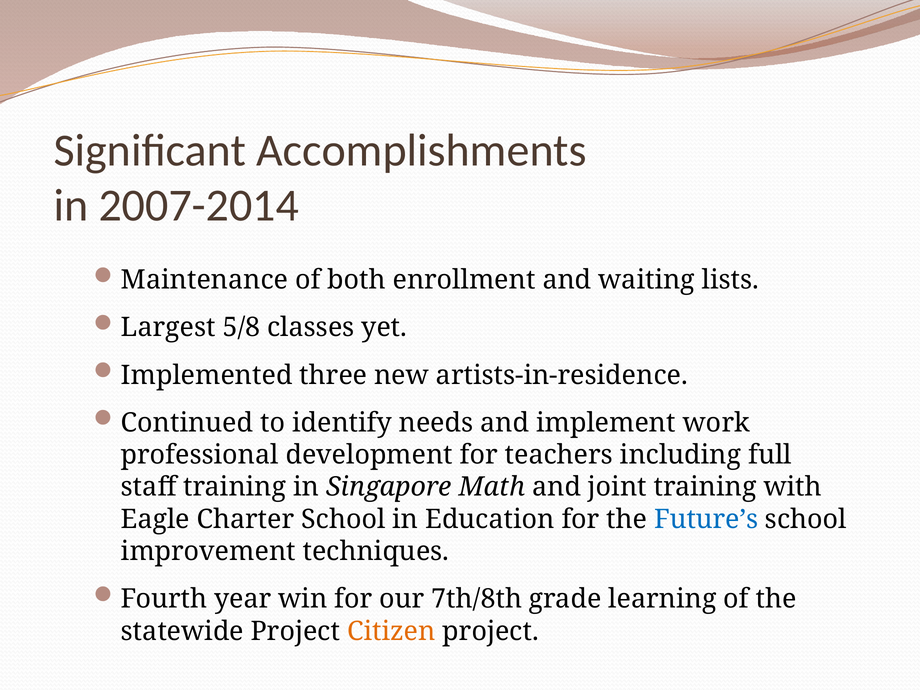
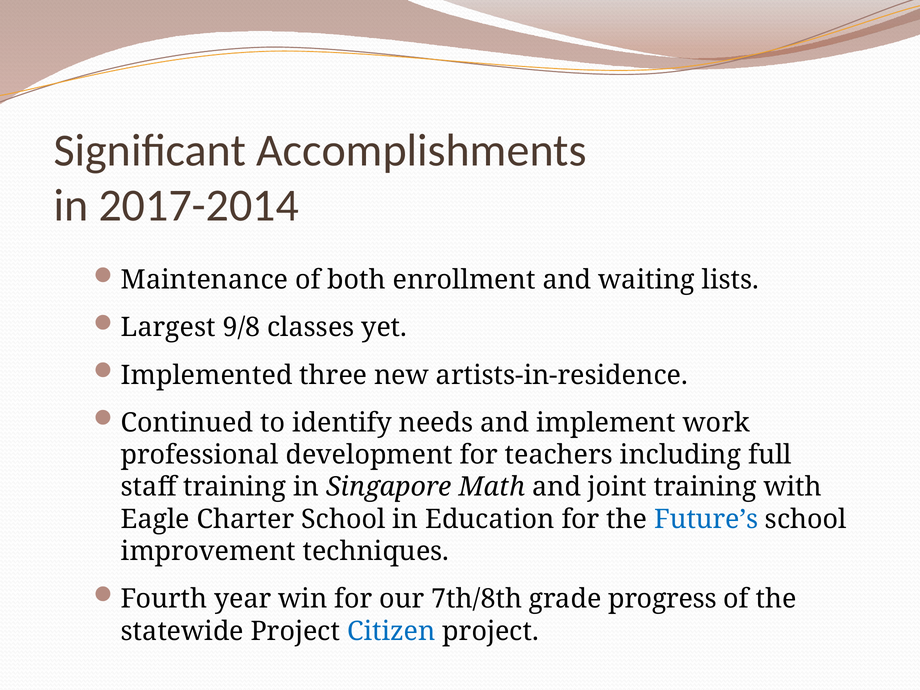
2007-2014: 2007-2014 -> 2017-2014
5/8: 5/8 -> 9/8
learning: learning -> progress
Citizen colour: orange -> blue
